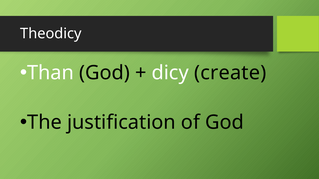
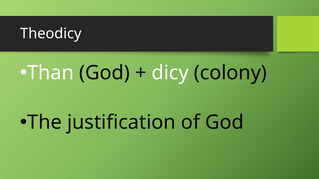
create: create -> colony
